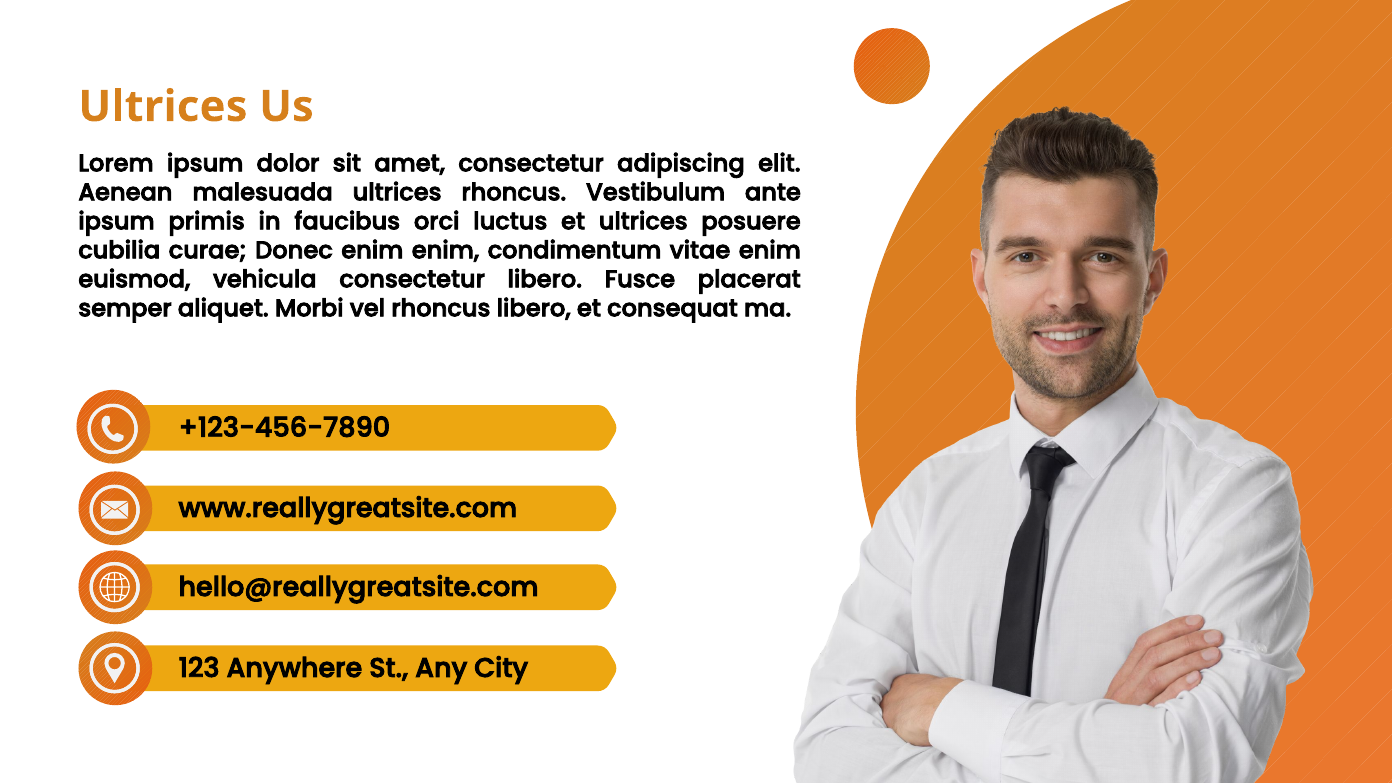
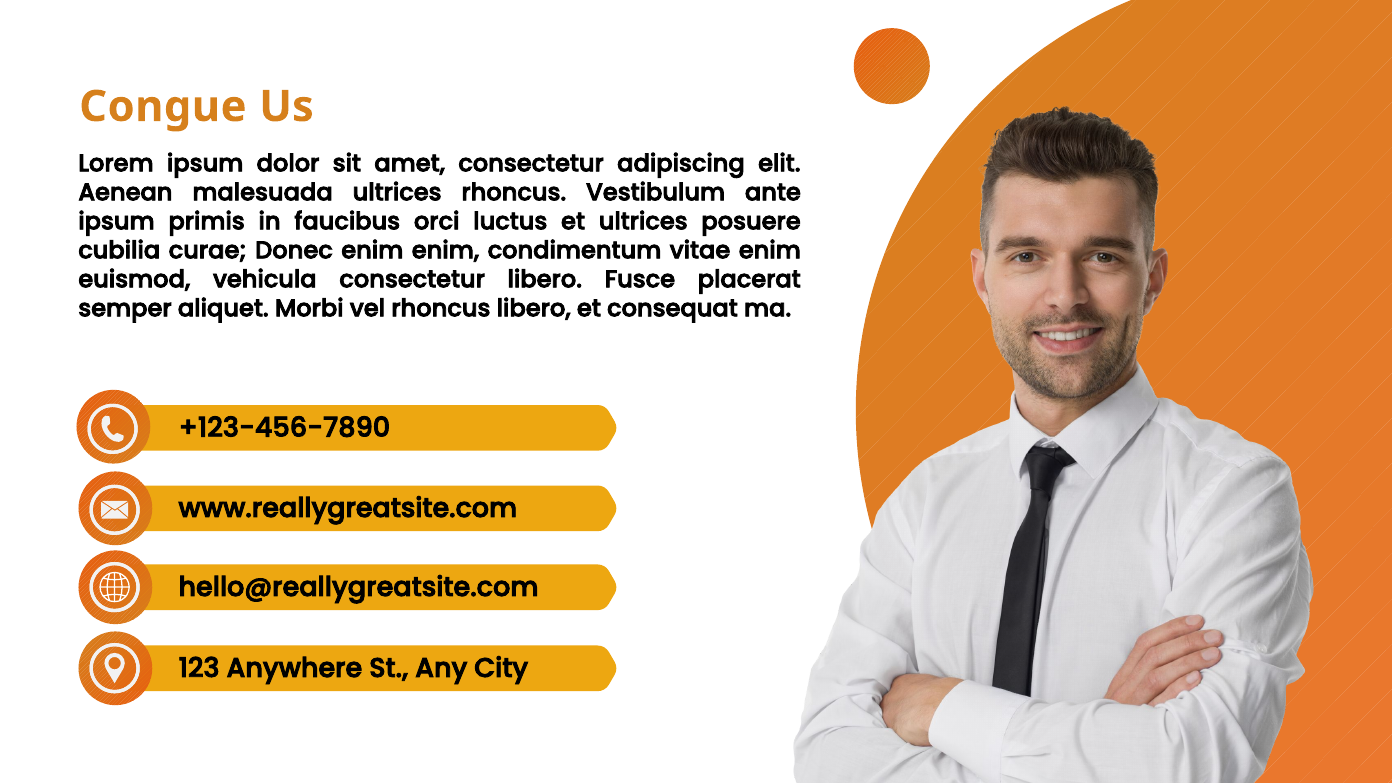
Ultrices at (163, 107): Ultrices -> Congue
